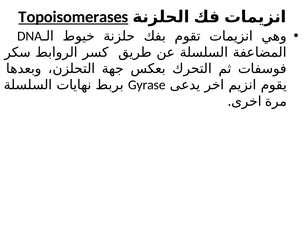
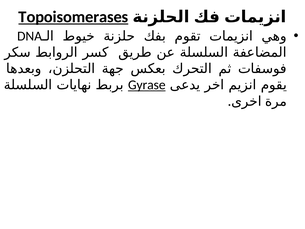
Gyrase underline: none -> present
